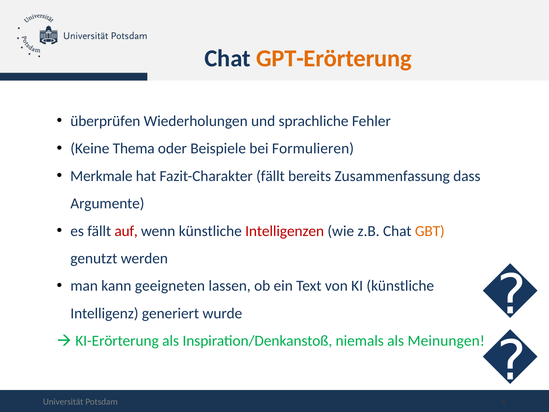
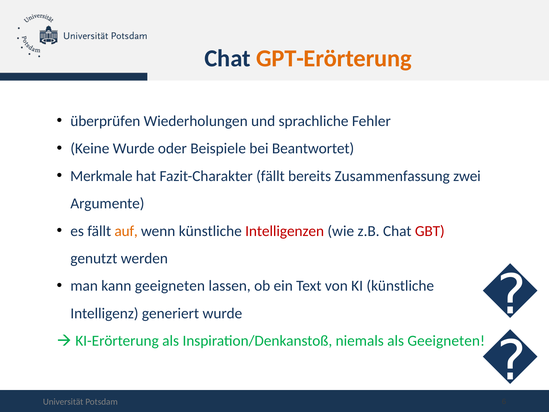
Keine Thema: Thema -> Wurde
Formulieren: Formulieren -> Beantwortet
dass: dass -> zwei
auf colour: red -> orange
GBT colour: orange -> red
als Meinungen: Meinungen -> Geeigneten
